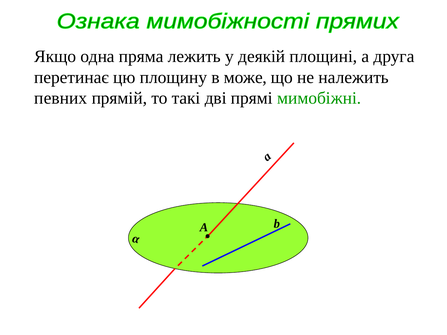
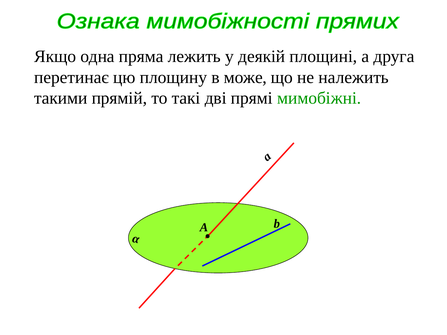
певних: певних -> такими
